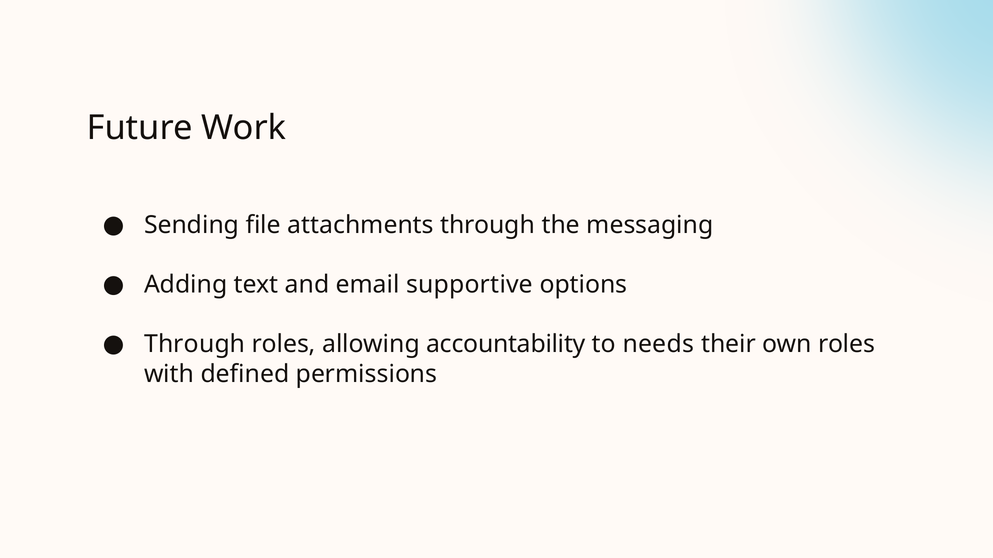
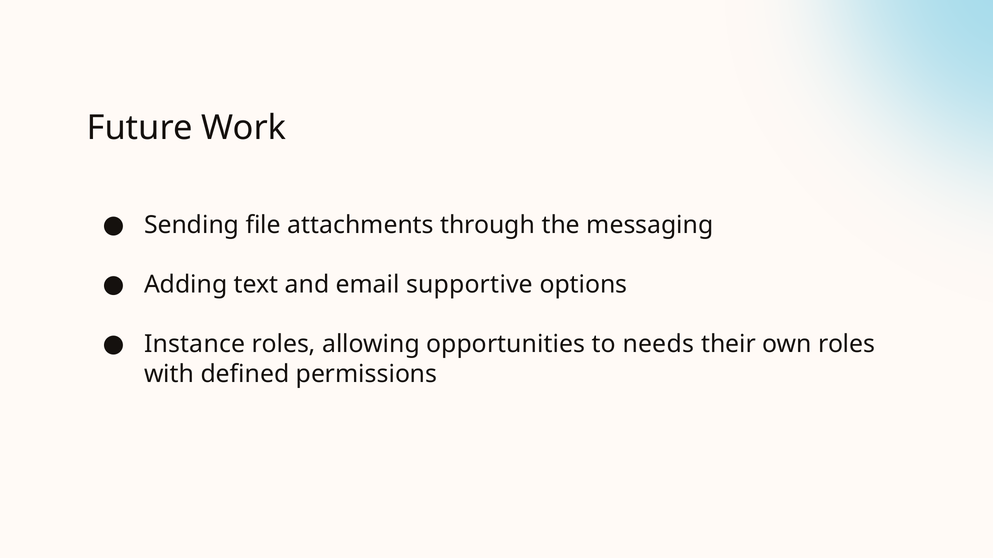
Through at (195, 344): Through -> Instance
accountability: accountability -> opportunities
